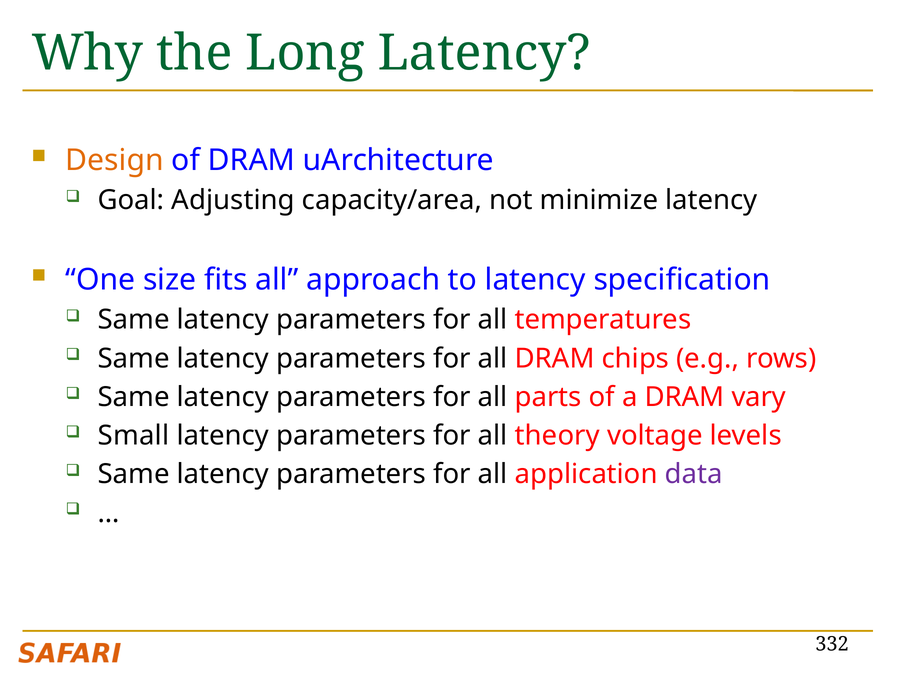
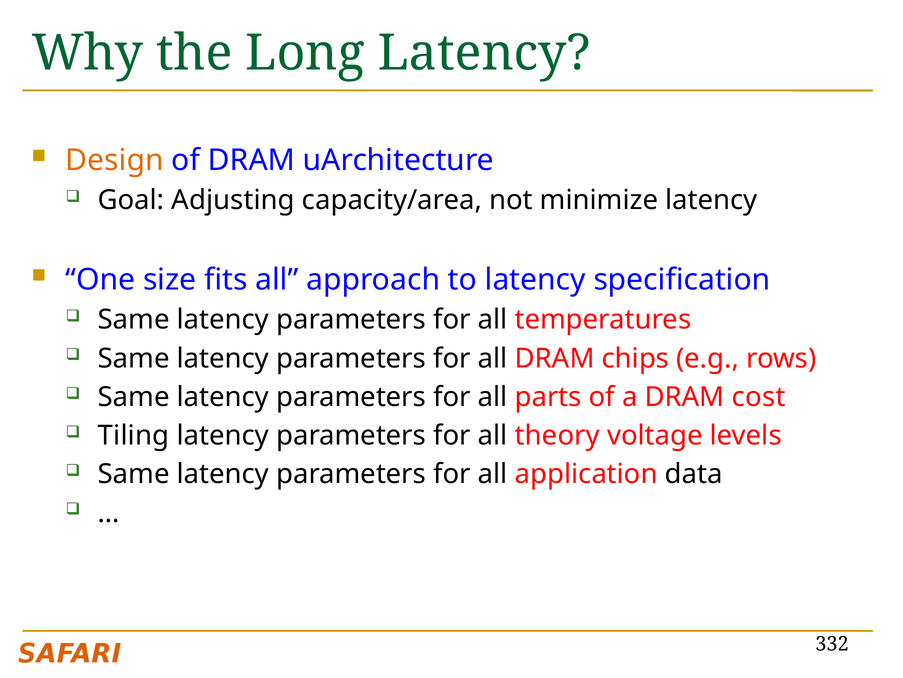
vary: vary -> cost
Small: Small -> Tiling
data colour: purple -> black
